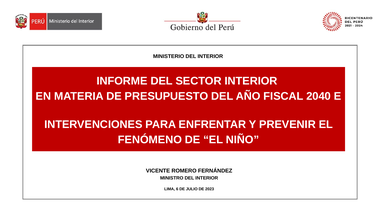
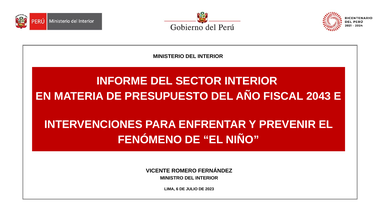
2040: 2040 -> 2043
